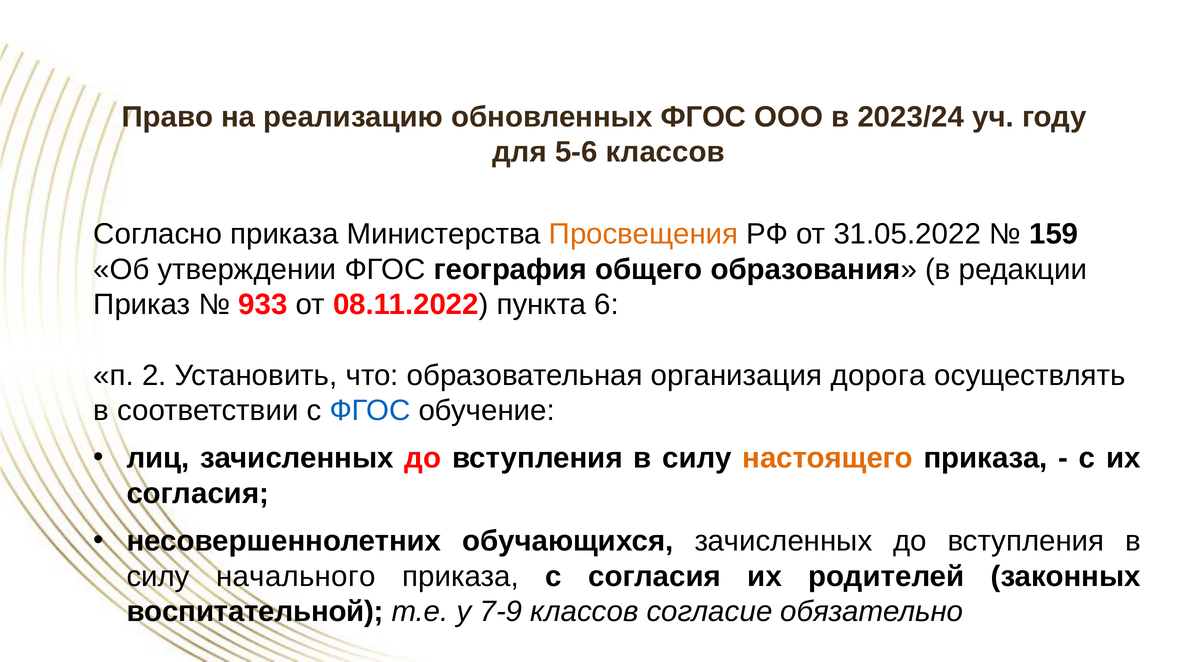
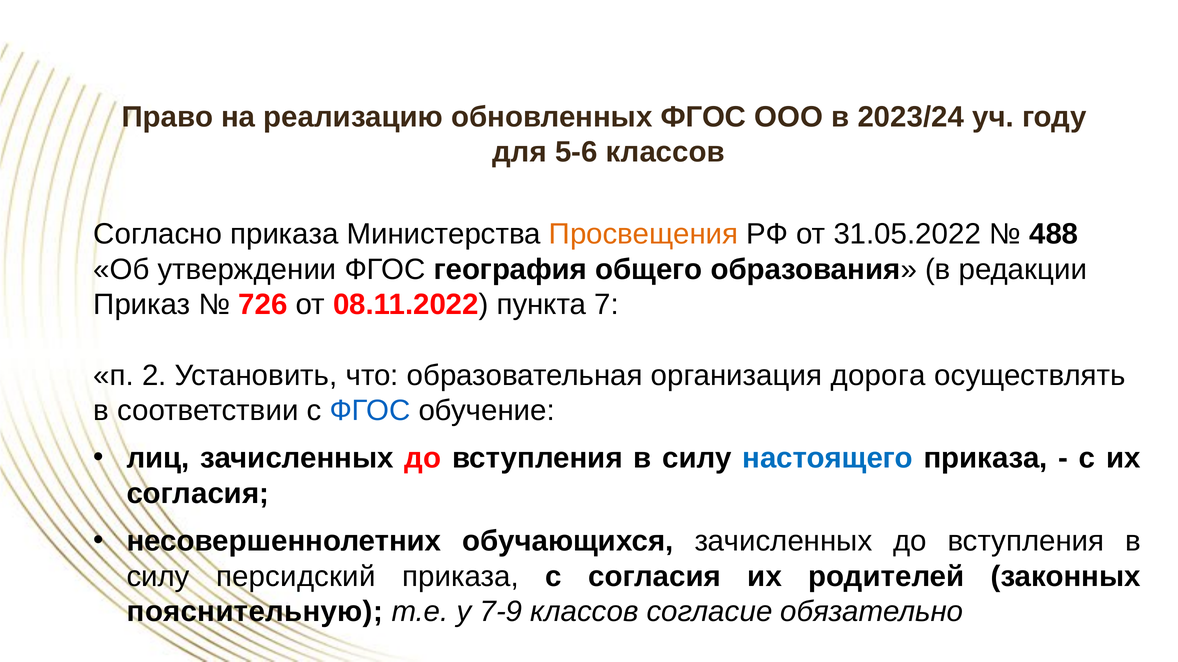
159: 159 -> 488
933: 933 -> 726
пункта 6: 6 -> 7
настоящего colour: orange -> blue
начального: начального -> персидский
воспитательной: воспитательной -> пояснительную
